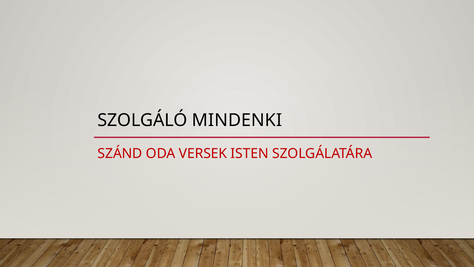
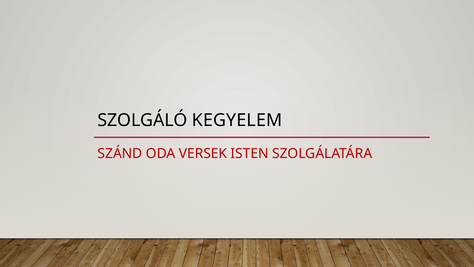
MINDENKI: MINDENKI -> KEGYELEM
